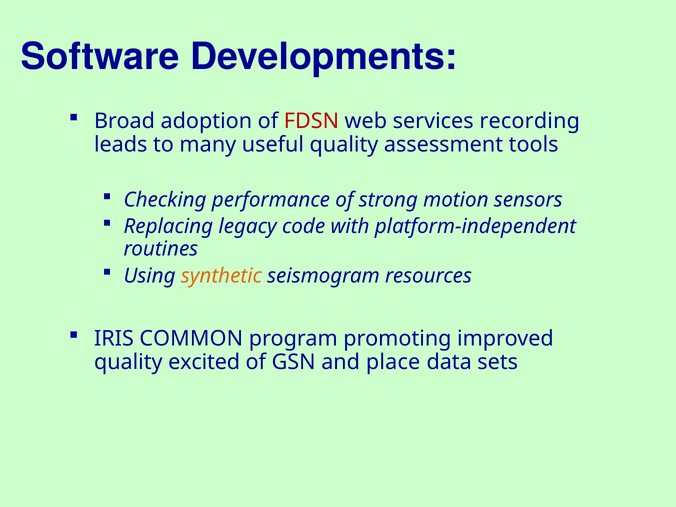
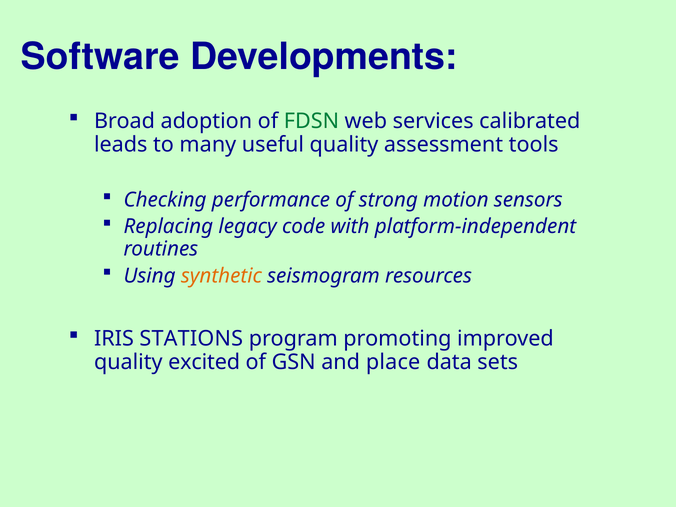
FDSN colour: red -> green
recording: recording -> calibrated
COMMON: COMMON -> STATIONS
